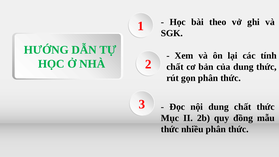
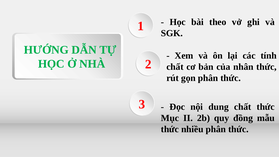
của dung: dung -> nhân
